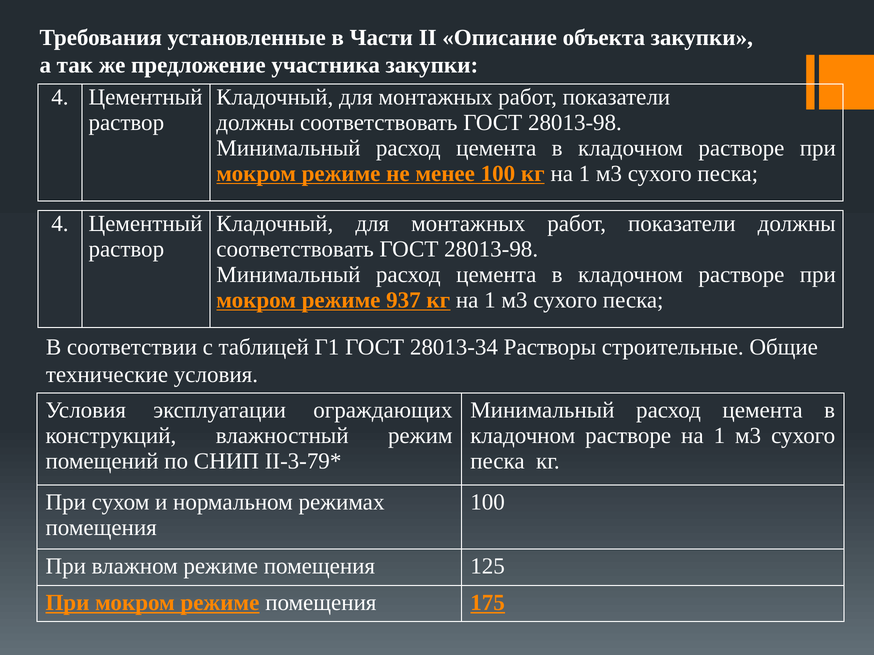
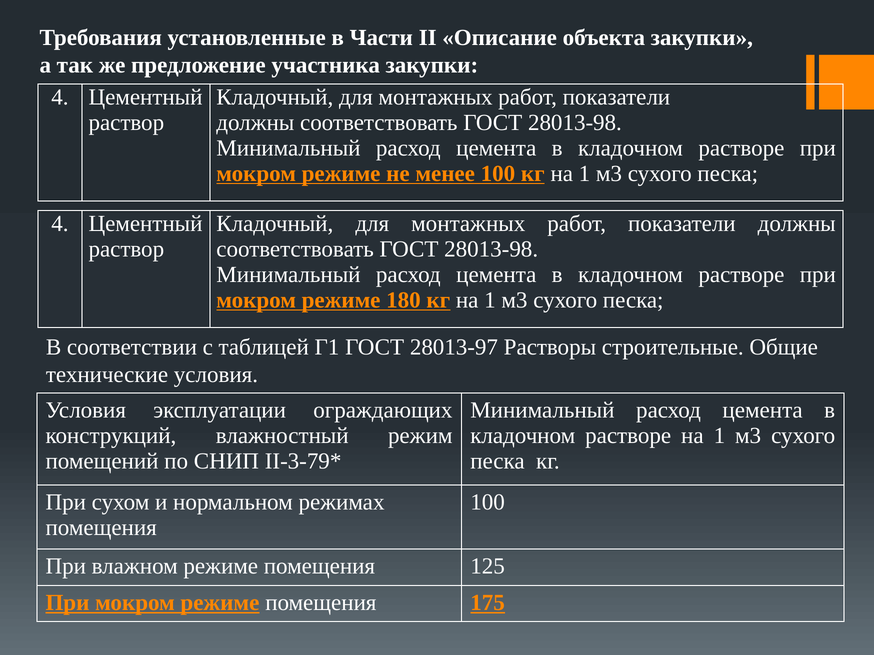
937: 937 -> 180
28013-34: 28013-34 -> 28013-97
